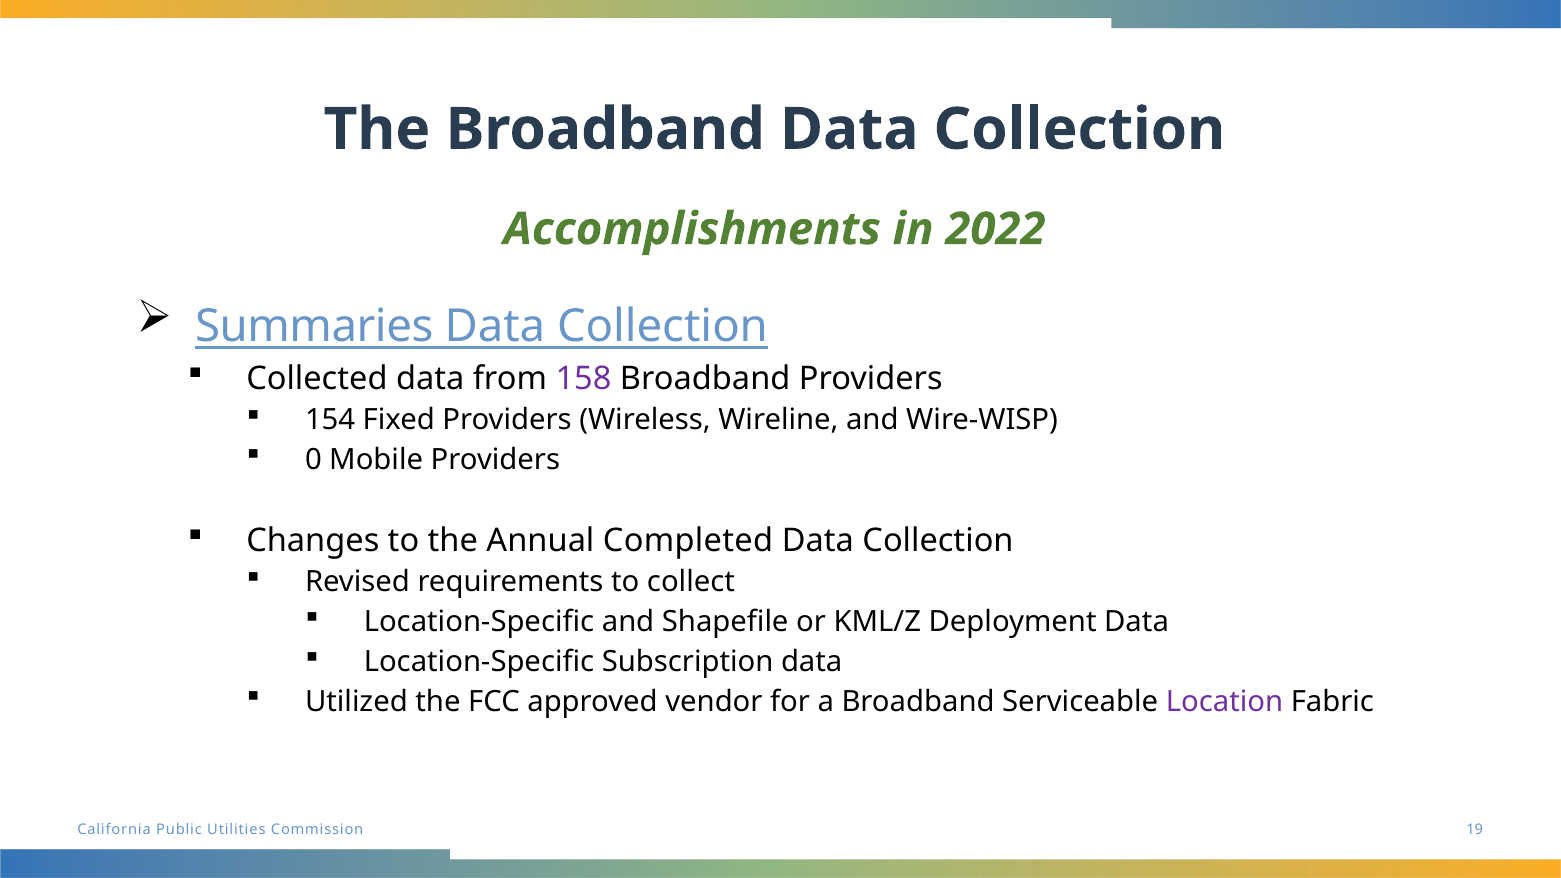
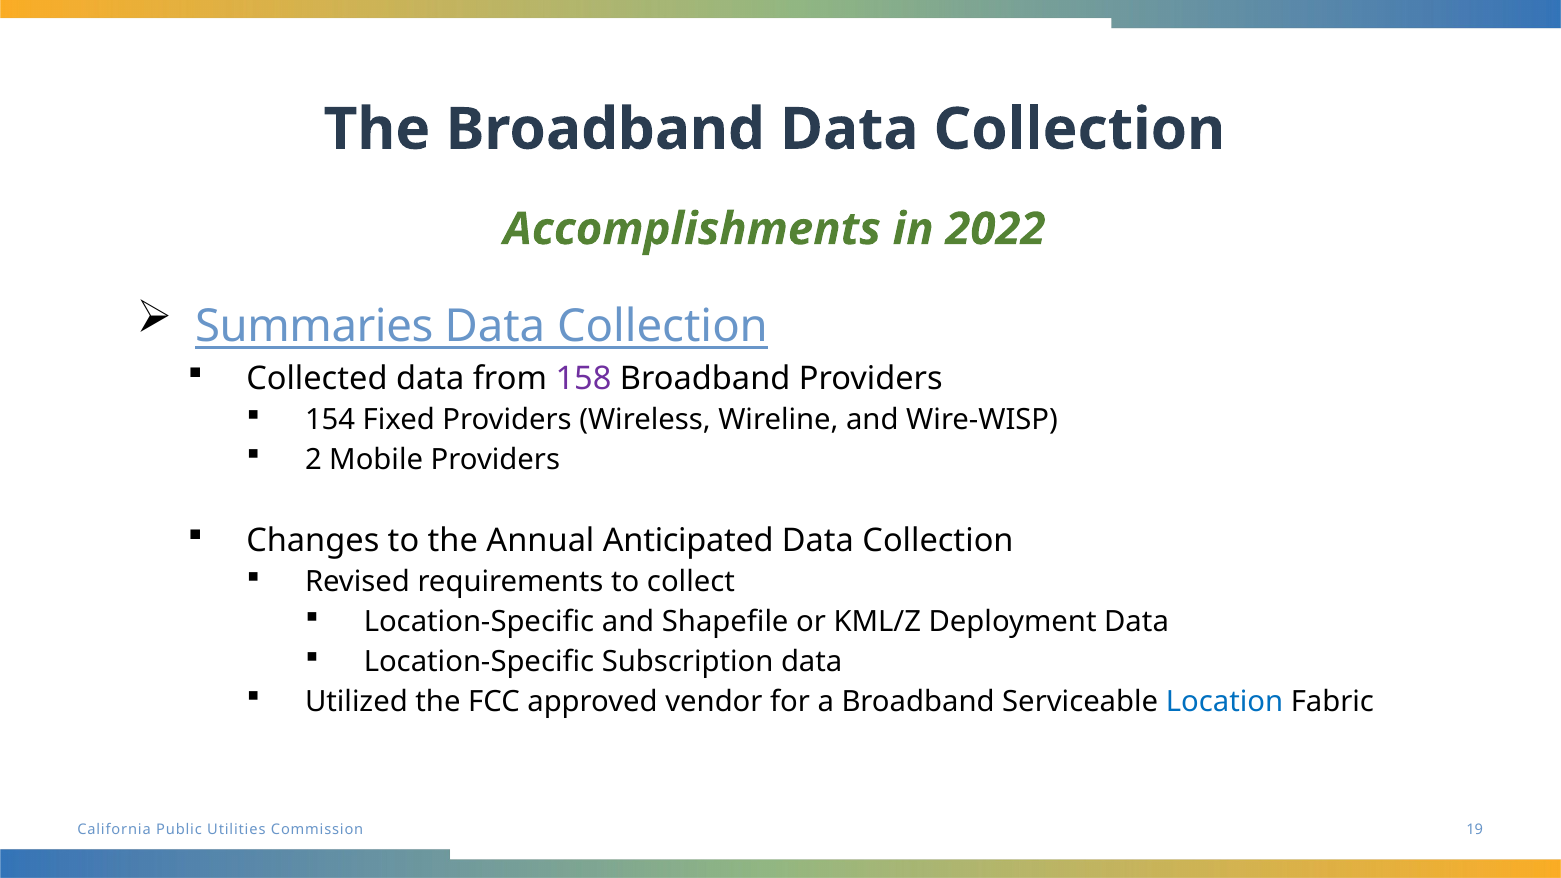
0: 0 -> 2
Completed: Completed -> Anticipated
Location colour: purple -> blue
